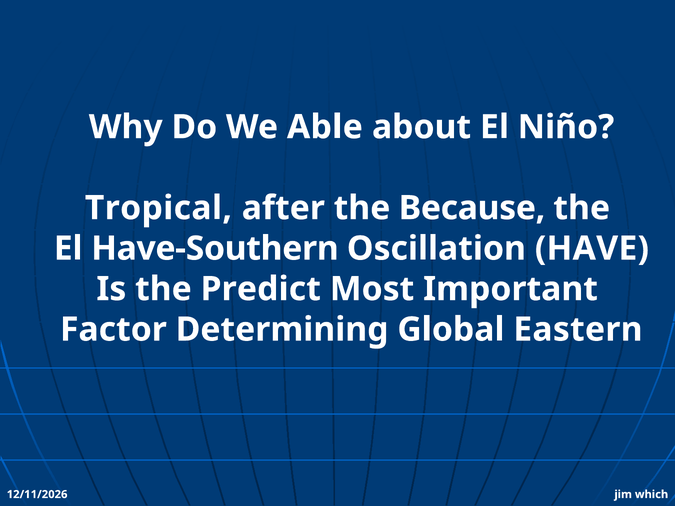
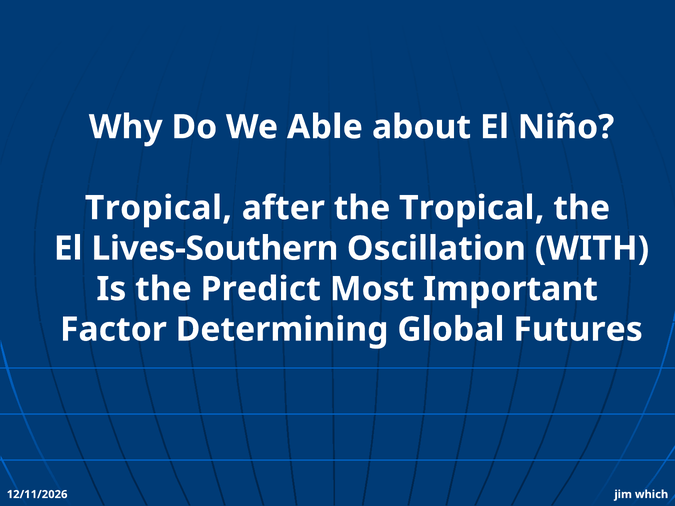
the Because: Because -> Tropical
Have-Southern: Have-Southern -> Lives-Southern
HAVE: HAVE -> WITH
Eastern: Eastern -> Futures
